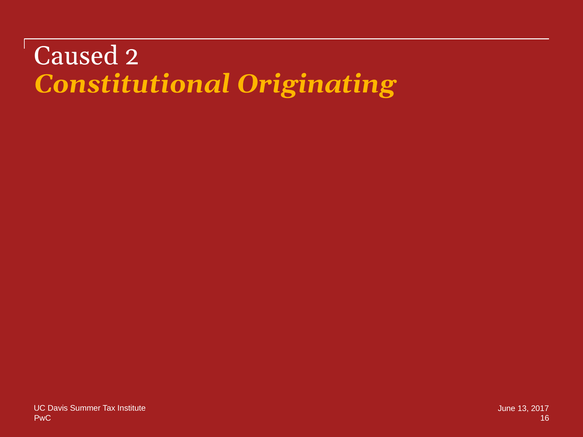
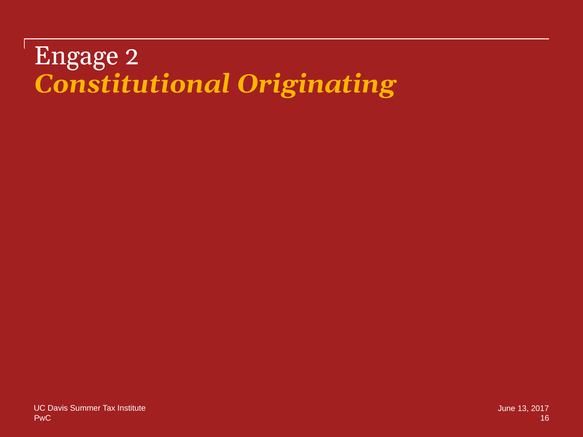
Caused: Caused -> Engage
